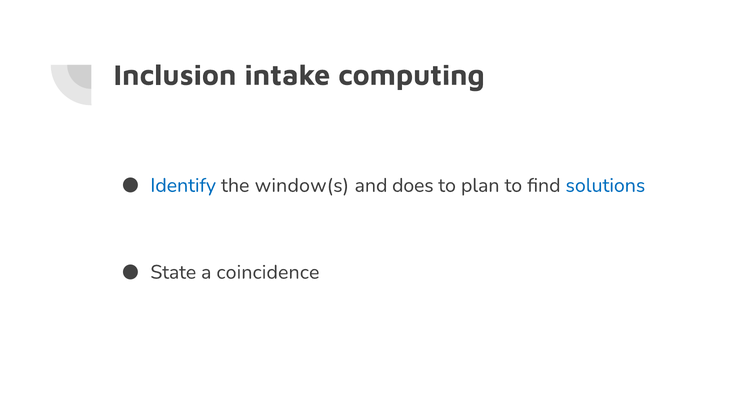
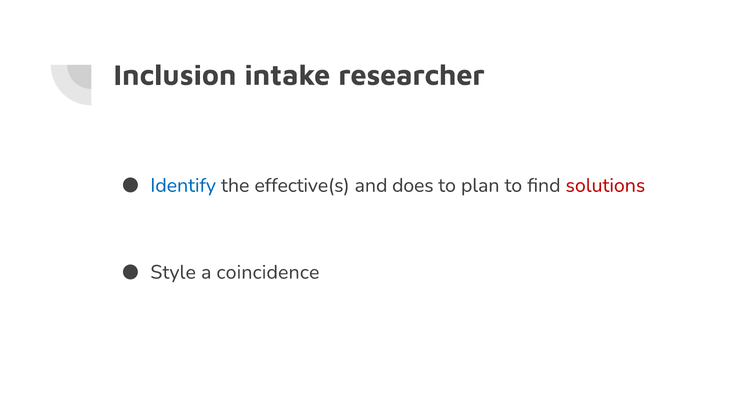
computing: computing -> researcher
window(s: window(s -> effective(s
solutions colour: blue -> red
State: State -> Style
